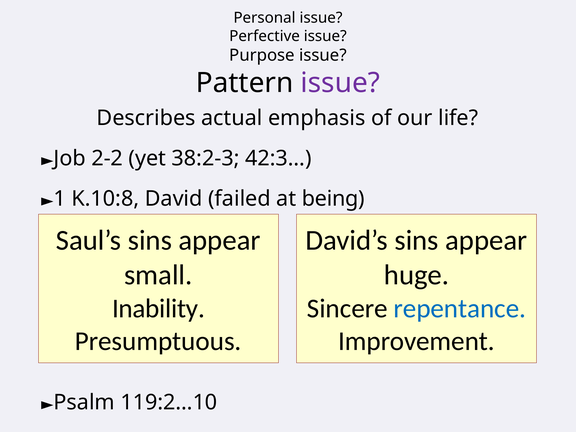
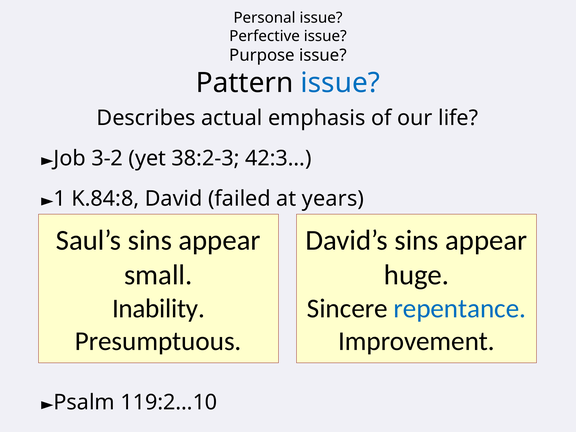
issue at (340, 83) colour: purple -> blue
2-2: 2-2 -> 3-2
K.10:8: K.10:8 -> K.84:8
being: being -> years
